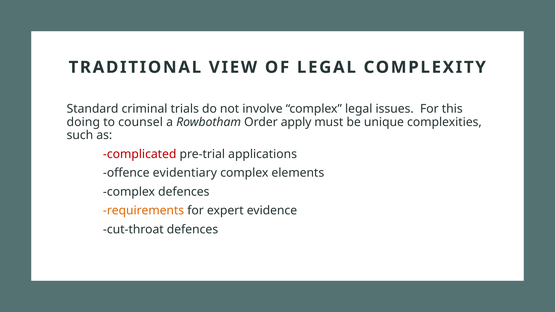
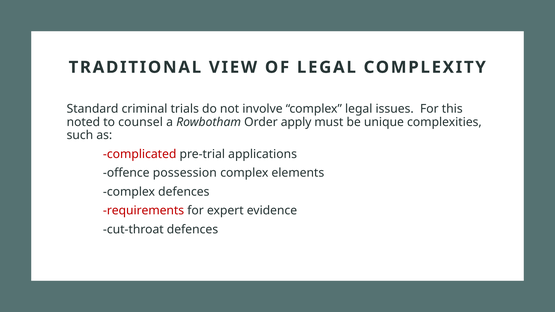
doing: doing -> noted
evidentiary: evidentiary -> possession
requirements colour: orange -> red
